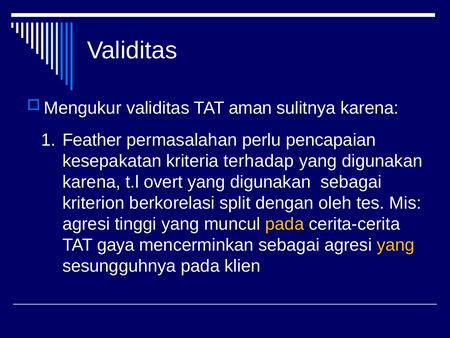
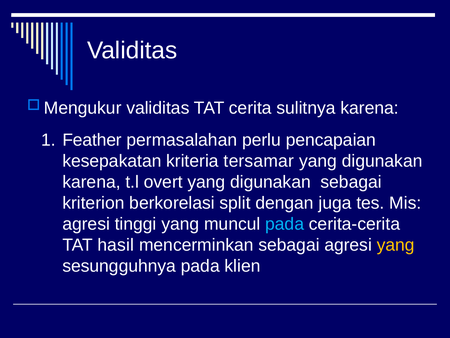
aman: aman -> cerita
terhadap: terhadap -> tersamar
oleh: oleh -> juga
pada at (285, 224) colour: yellow -> light blue
gaya: gaya -> hasil
